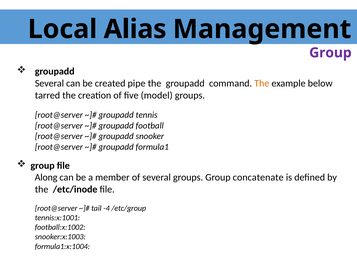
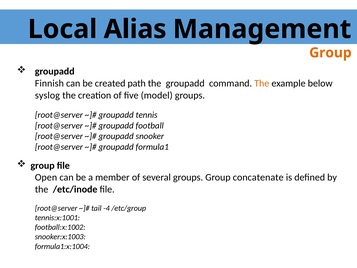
Group at (330, 53) colour: purple -> orange
Several at (49, 83): Several -> Finnish
pipe: pipe -> path
tarred: tarred -> syslog
Along: Along -> Open
